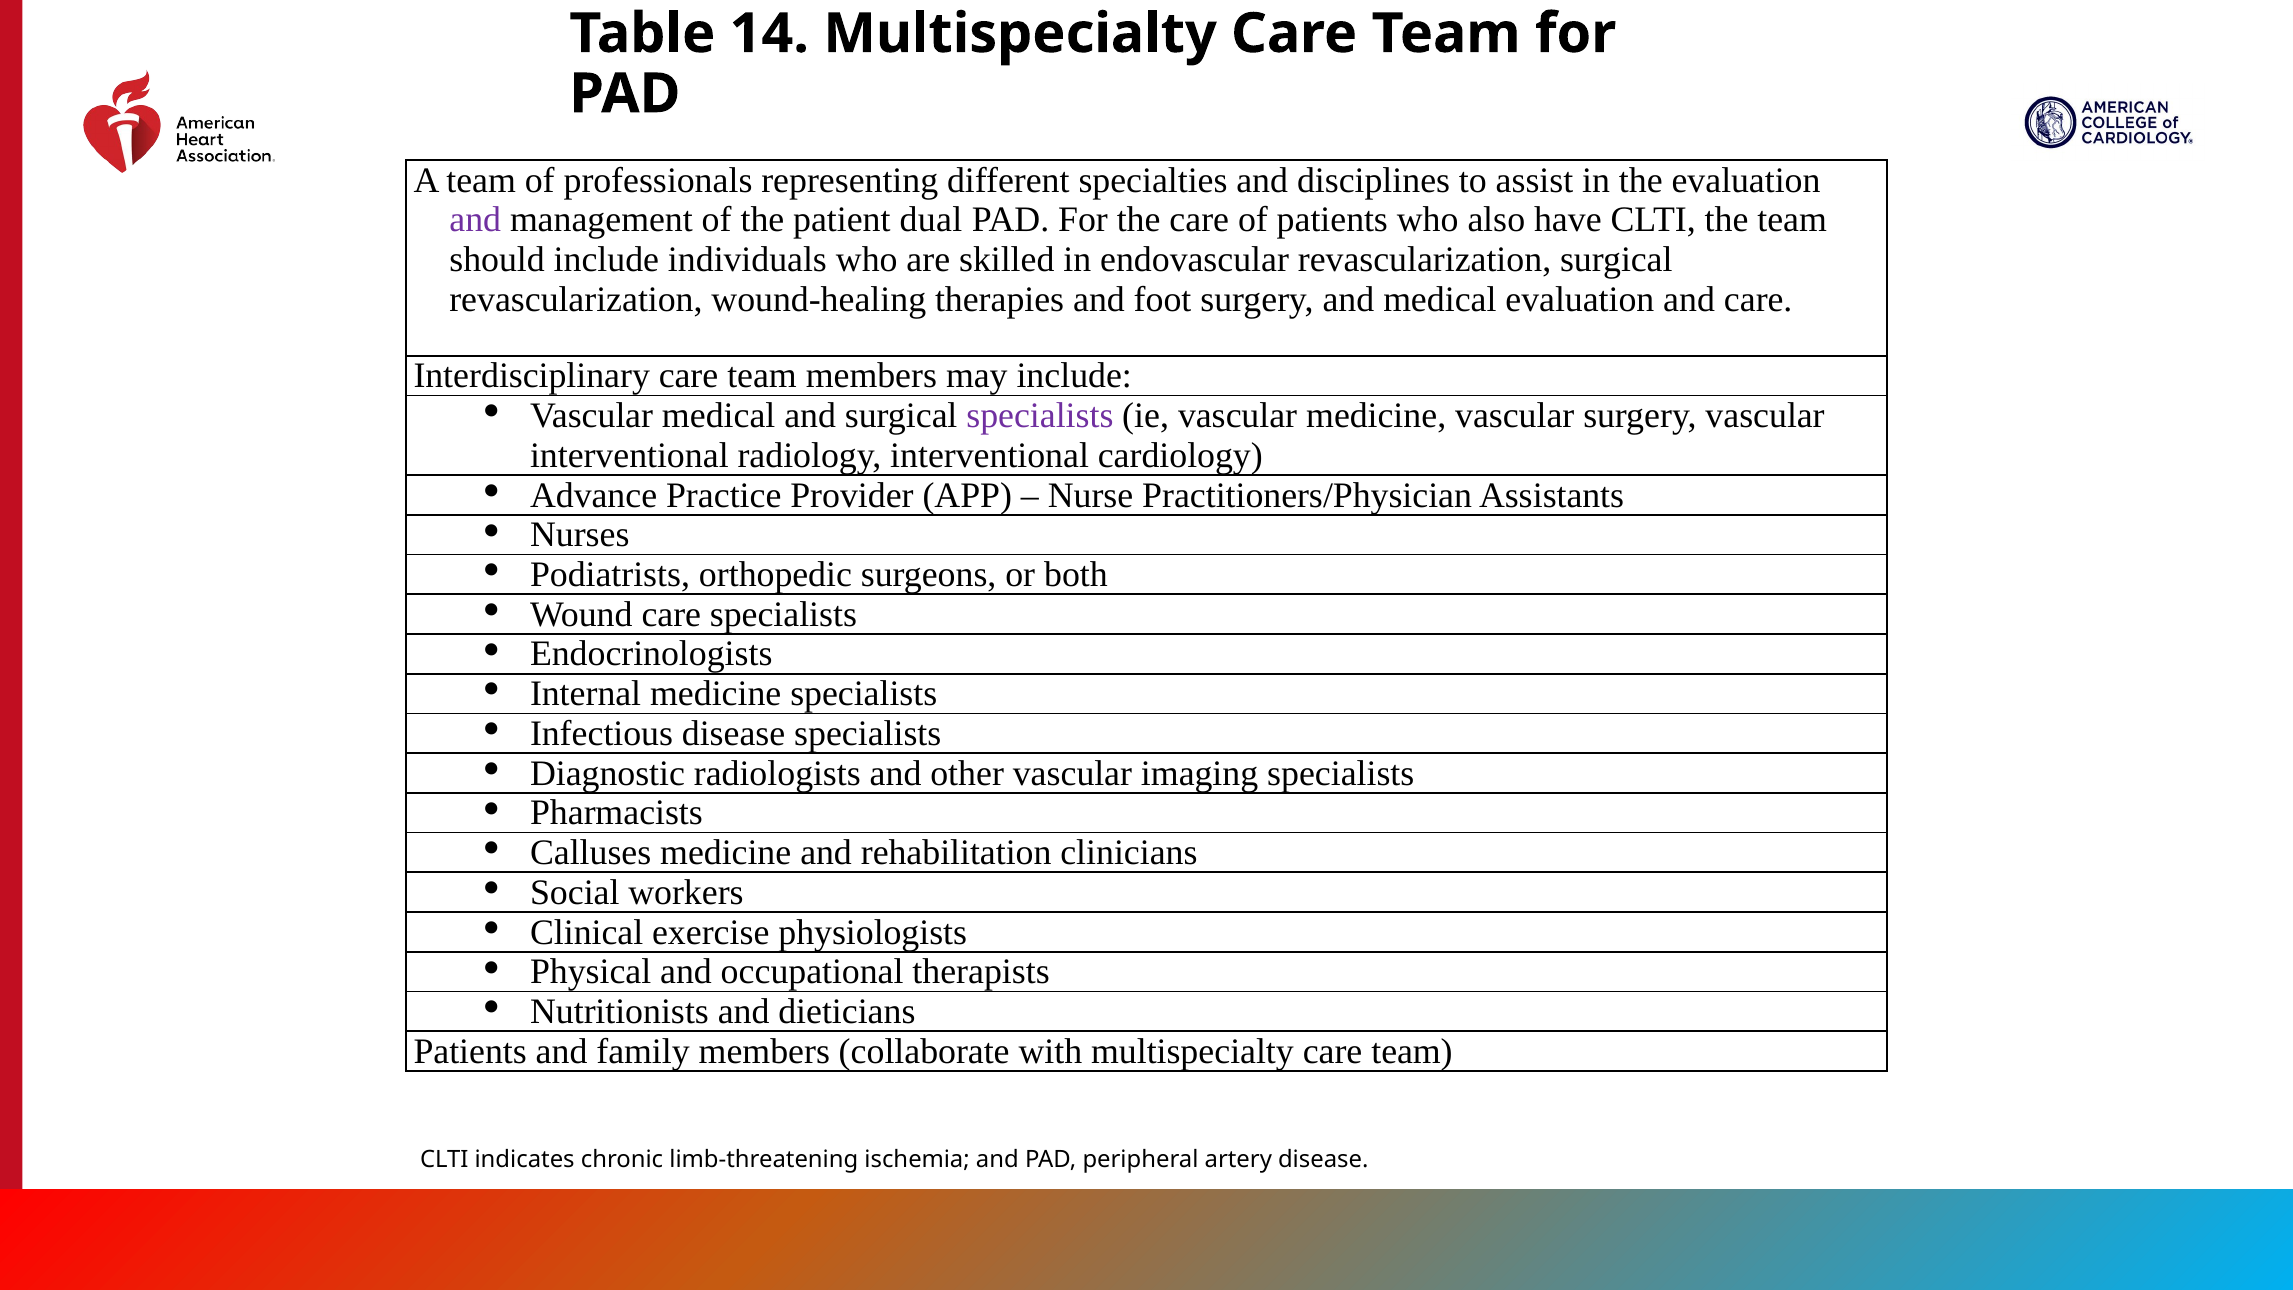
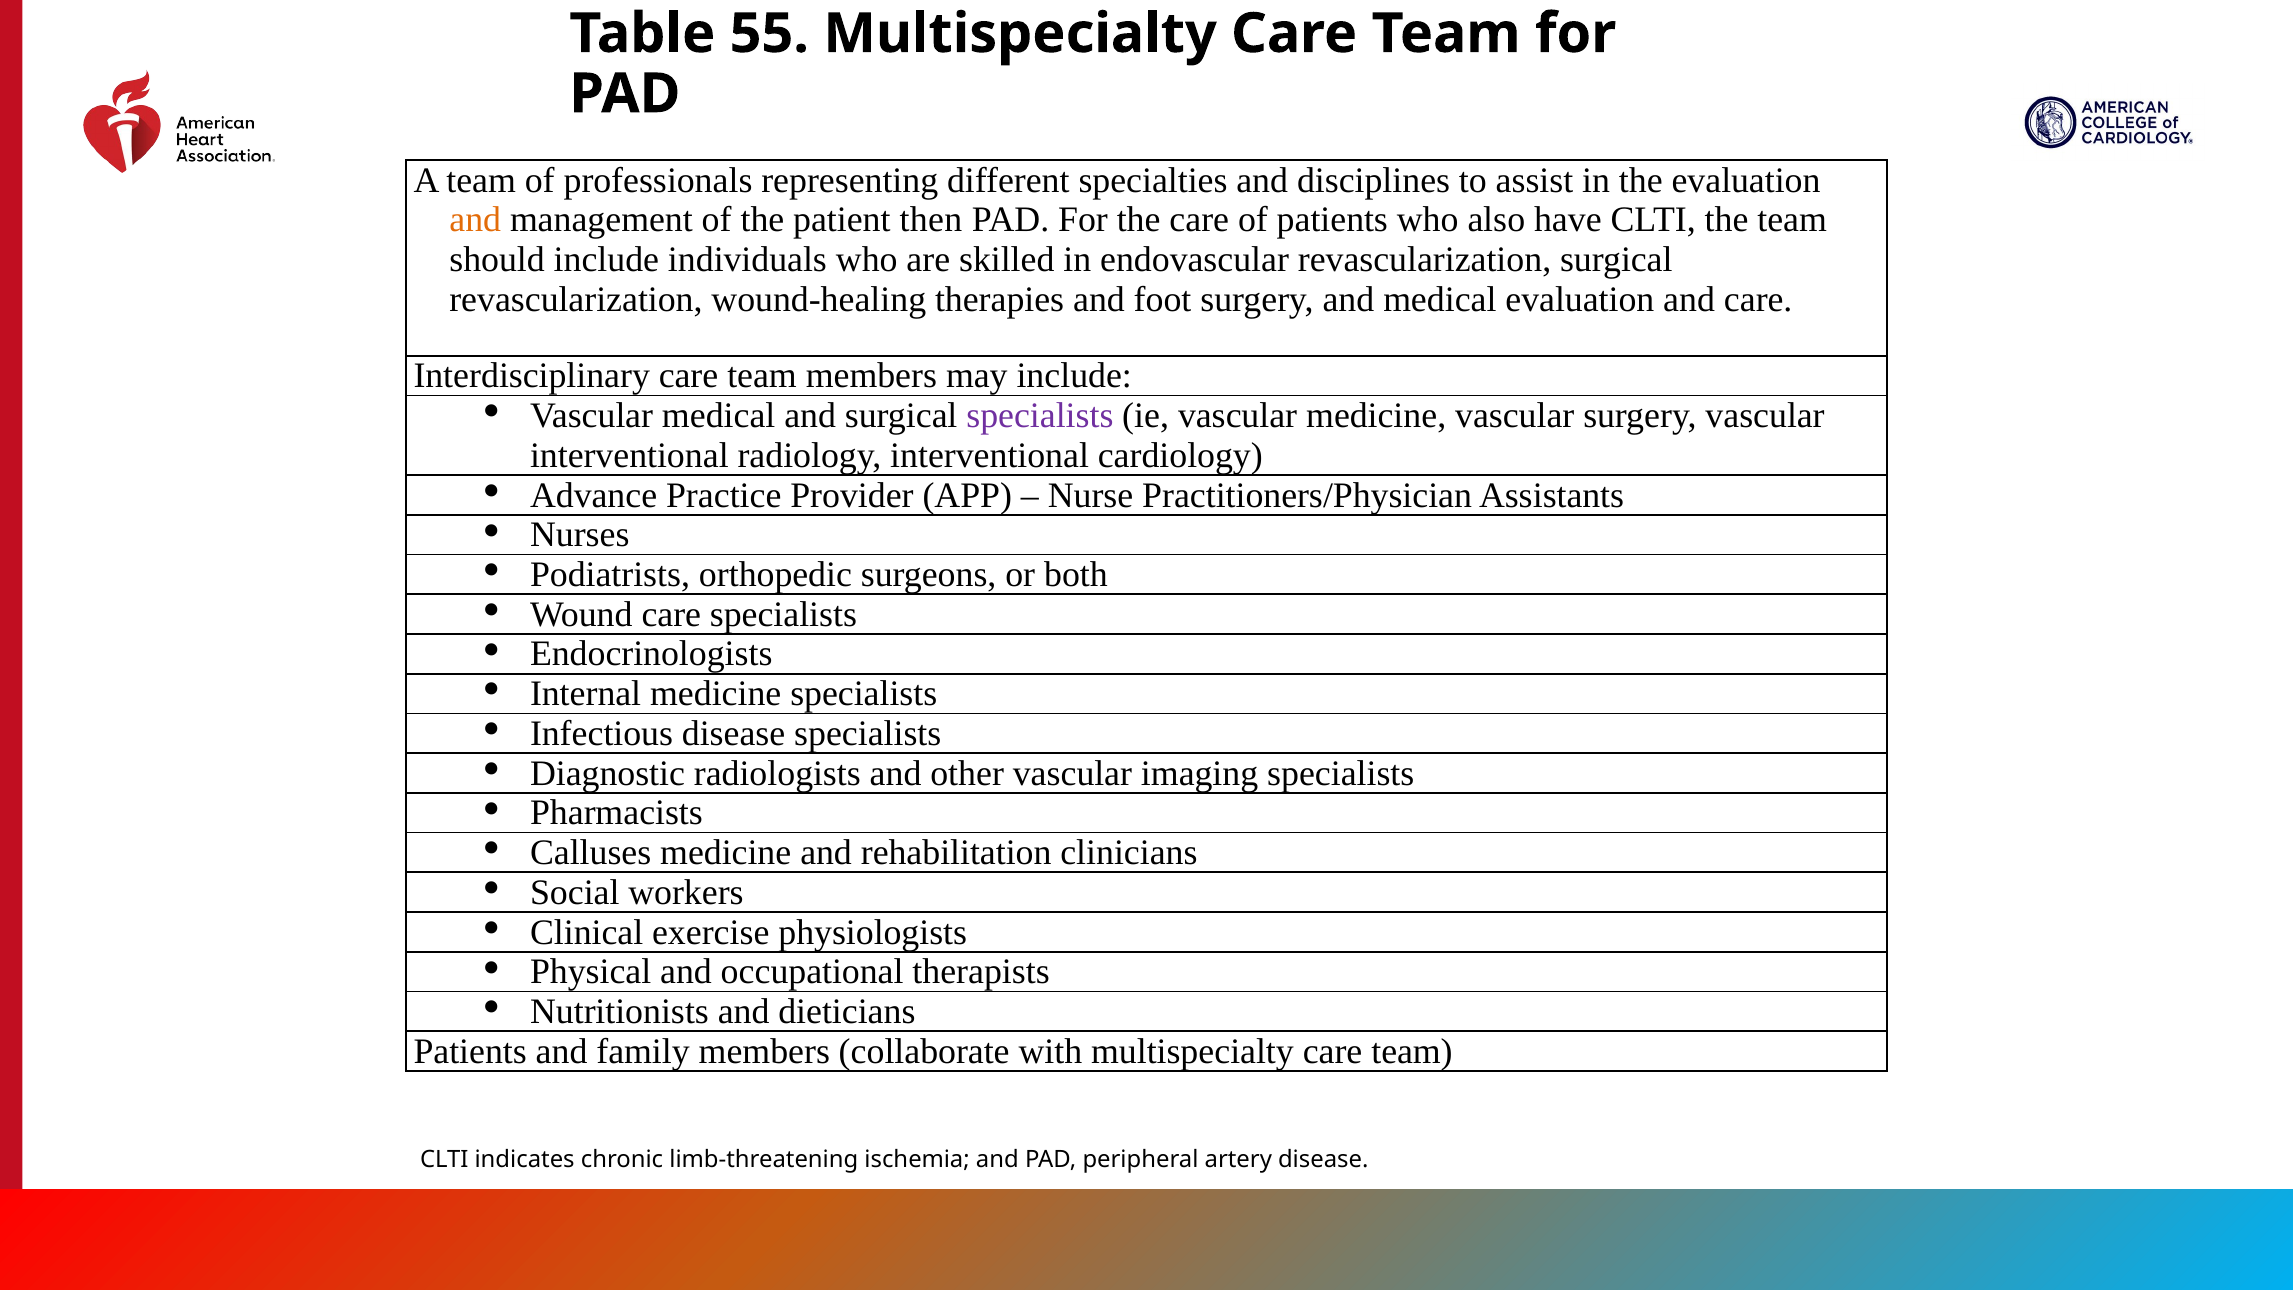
14: 14 -> 55
and at (475, 220) colour: purple -> orange
dual: dual -> then
